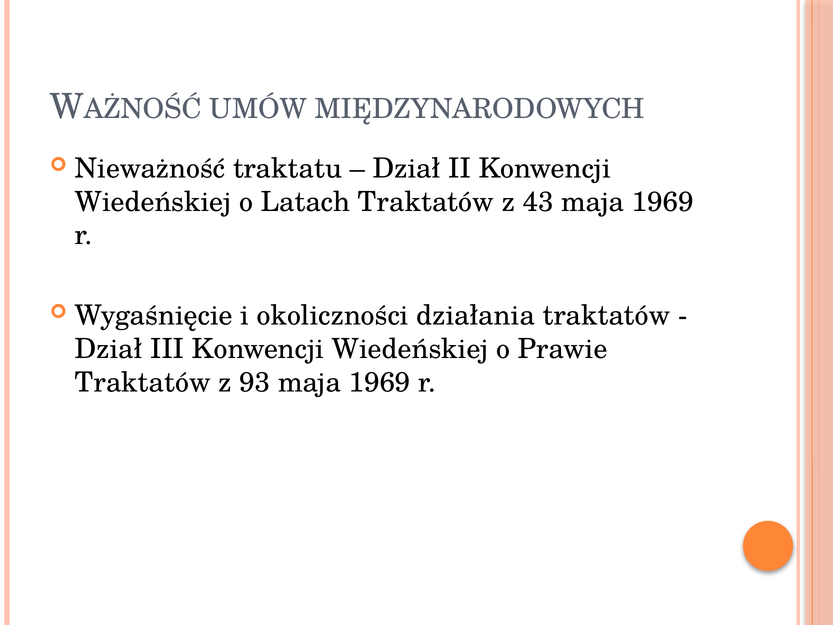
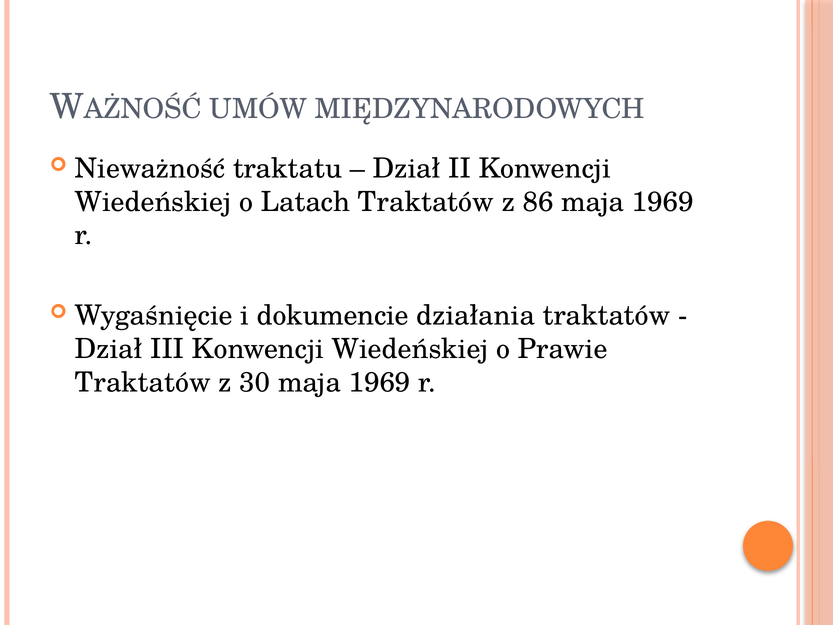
43: 43 -> 86
okoliczności: okoliczności -> dokumencie
93: 93 -> 30
